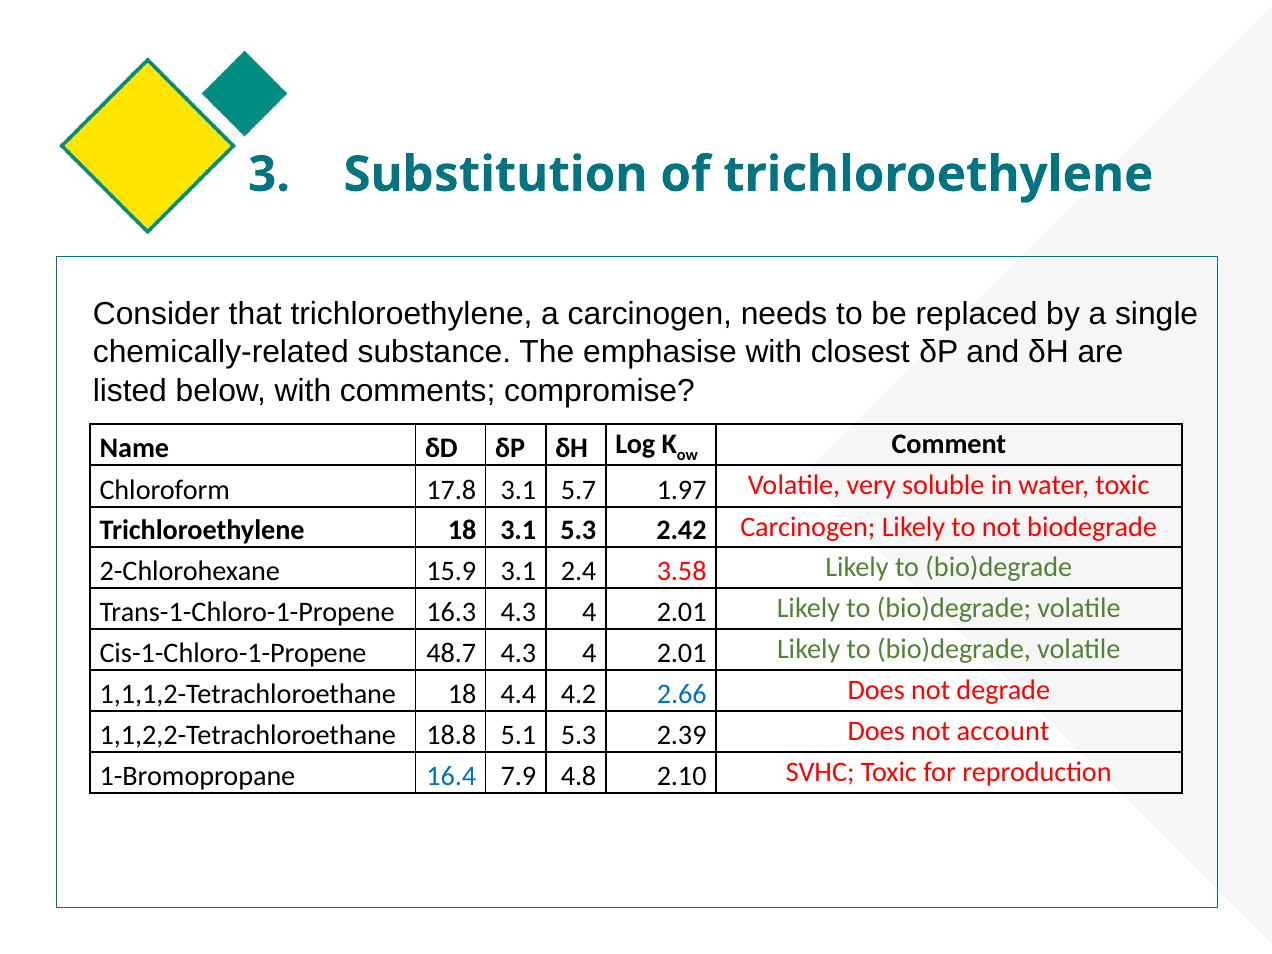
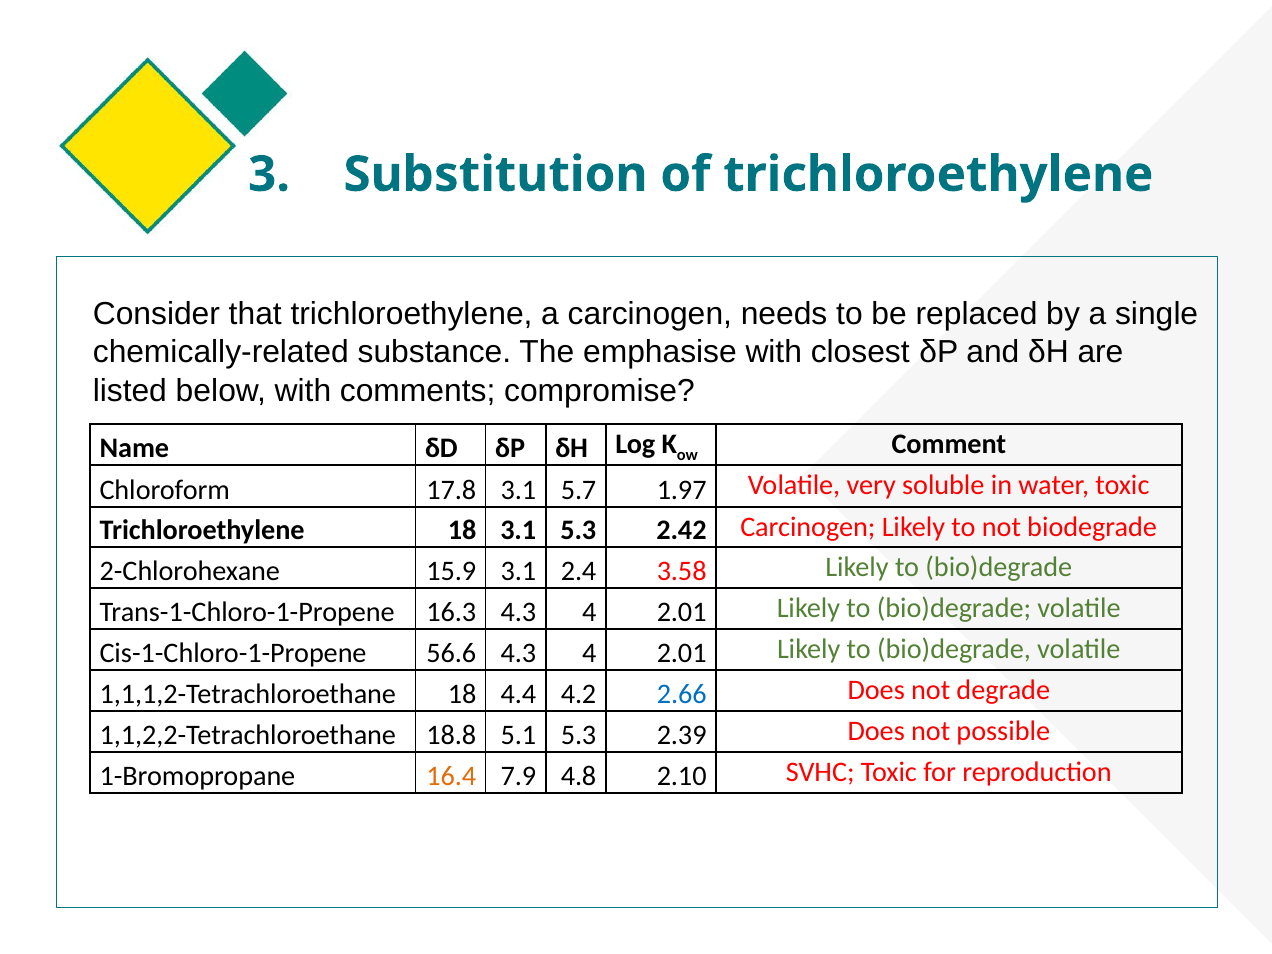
48.7: 48.7 -> 56.6
account: account -> possible
16.4 colour: blue -> orange
